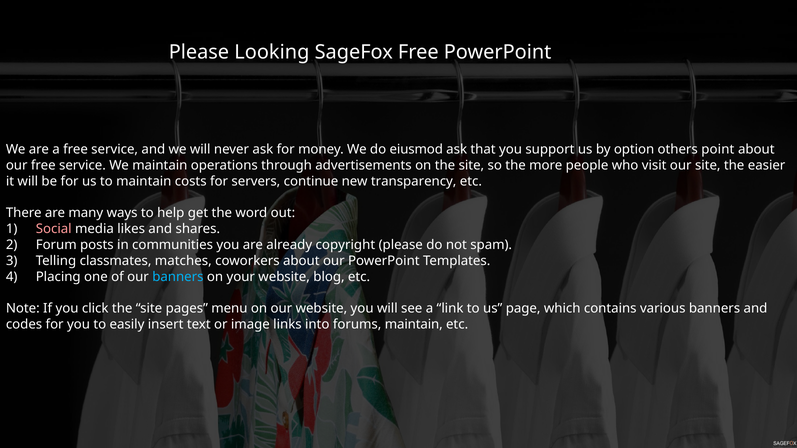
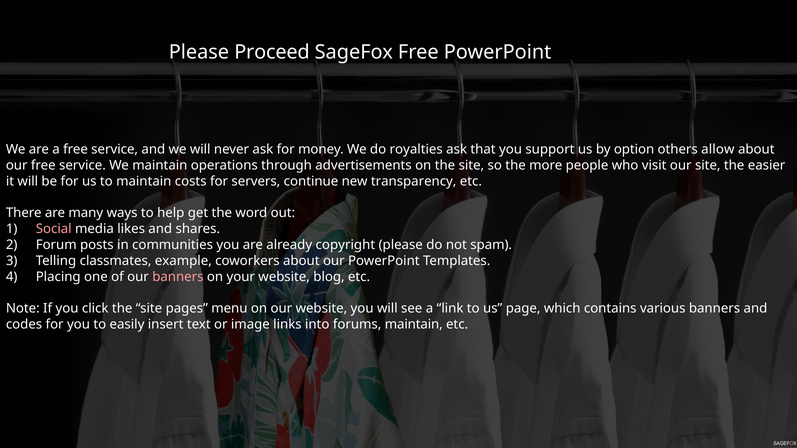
Looking: Looking -> Proceed
eiusmod: eiusmod -> royalties
point: point -> allow
matches: matches -> example
banners at (178, 277) colour: light blue -> pink
